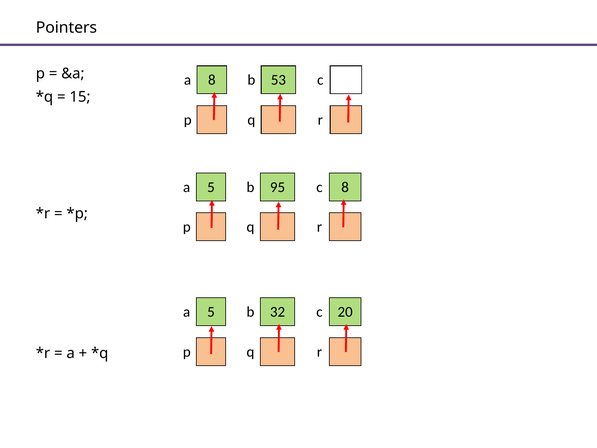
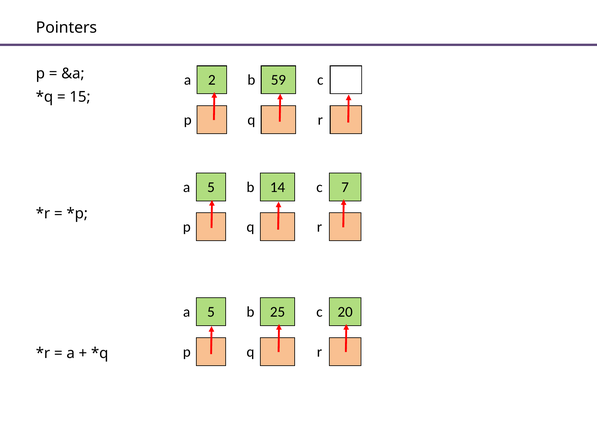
a 8: 8 -> 2
53: 53 -> 59
95: 95 -> 14
c 8: 8 -> 7
32: 32 -> 25
